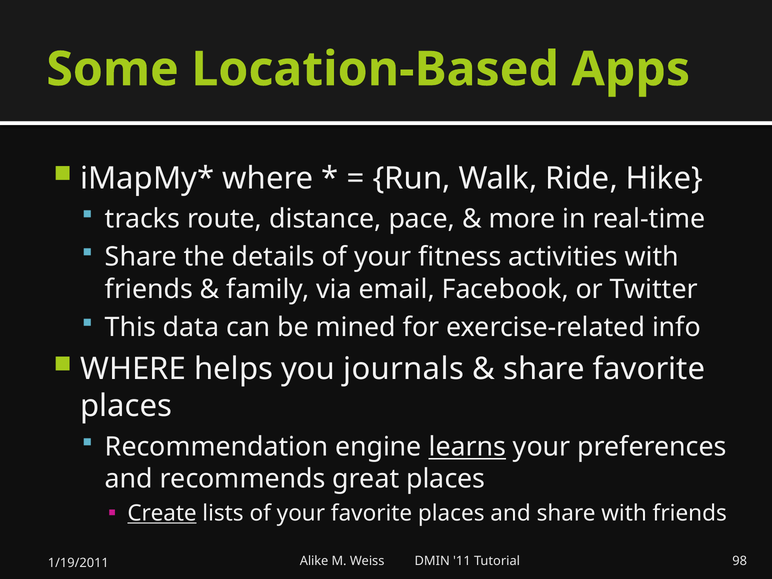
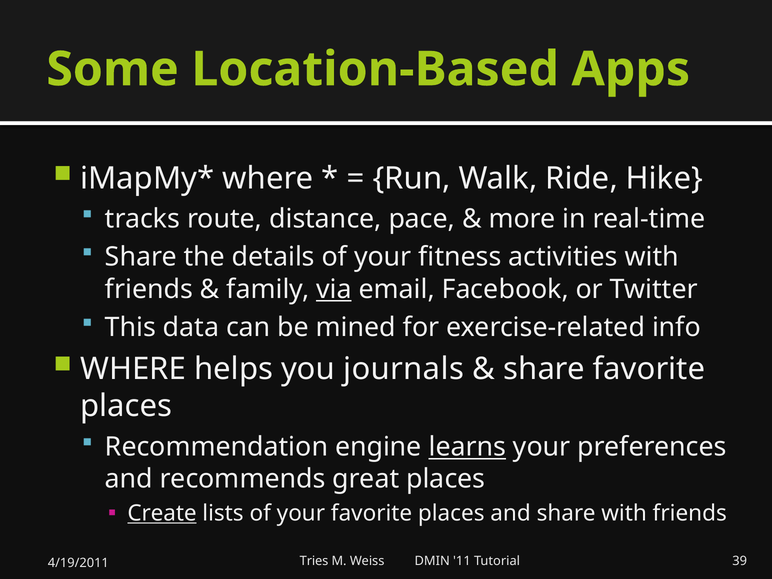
via underline: none -> present
Alike: Alike -> Tries
98: 98 -> 39
1/19/2011: 1/19/2011 -> 4/19/2011
